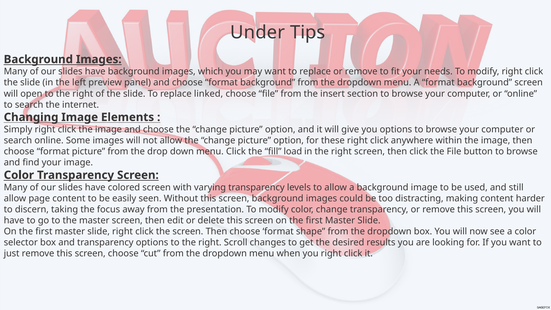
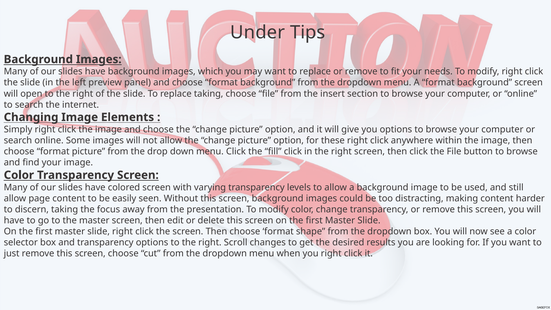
replace linked: linked -> taking
fill load: load -> click
